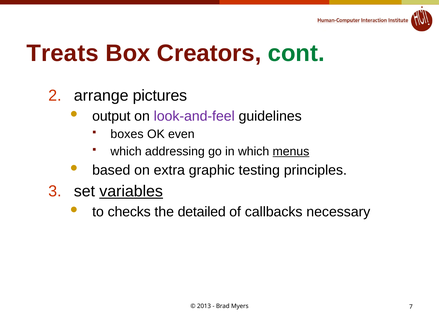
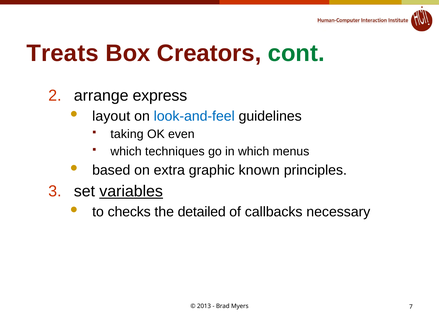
pictures: pictures -> express
output: output -> layout
look-and-feel colour: purple -> blue
boxes: boxes -> taking
addressing: addressing -> techniques
menus underline: present -> none
testing: testing -> known
